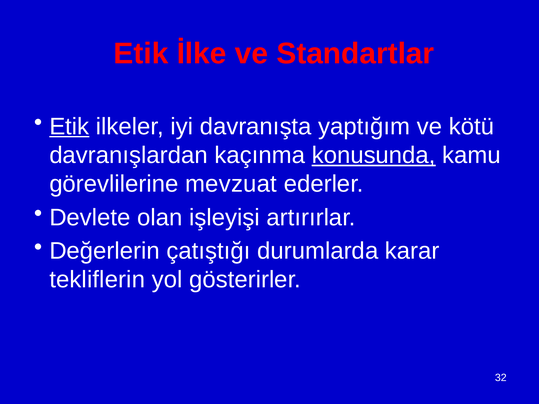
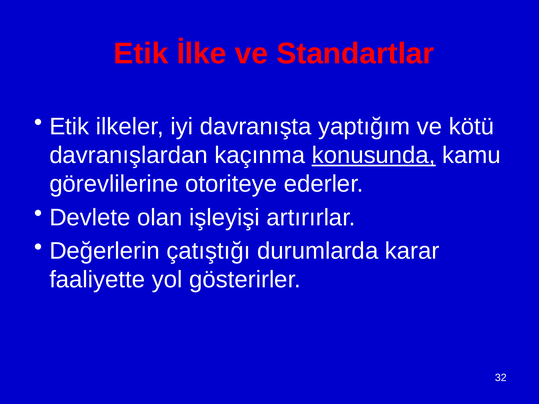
Etik at (69, 127) underline: present -> none
mevzuat: mevzuat -> otoriteye
tekliflerin: tekliflerin -> faaliyette
